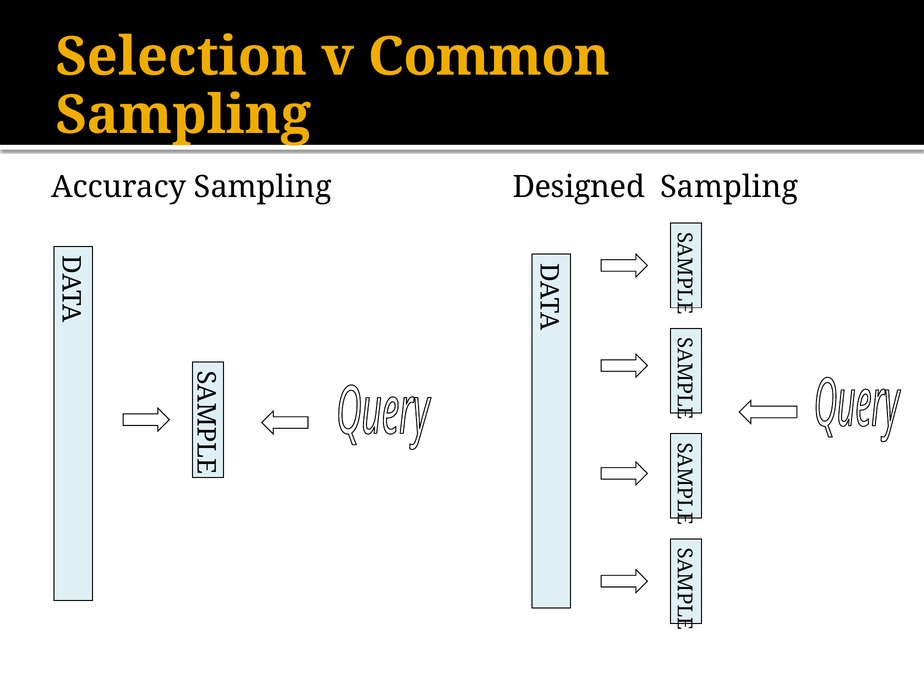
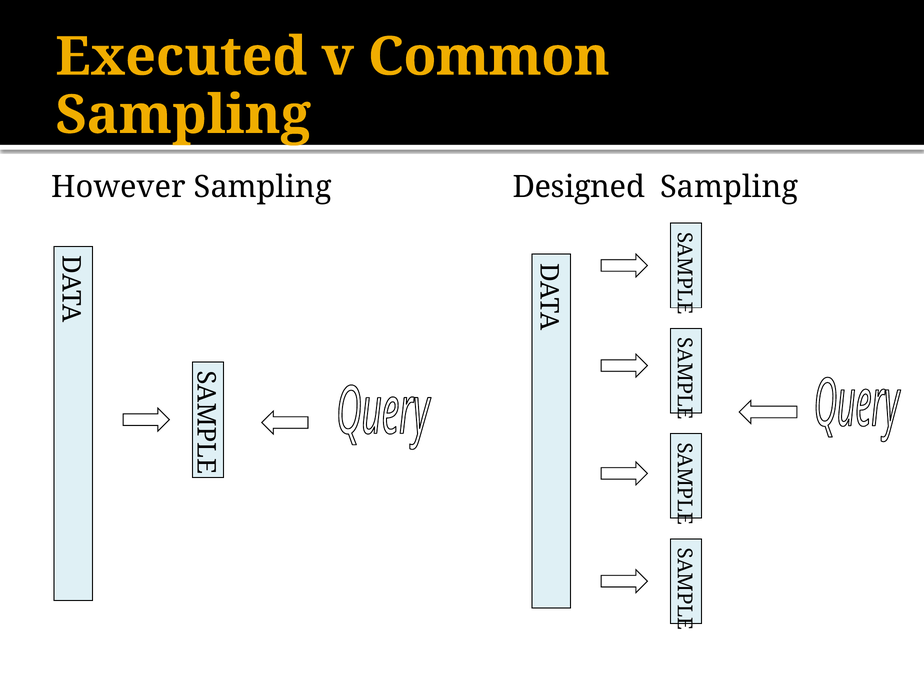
Selection: Selection -> Executed
Accuracy: Accuracy -> However
